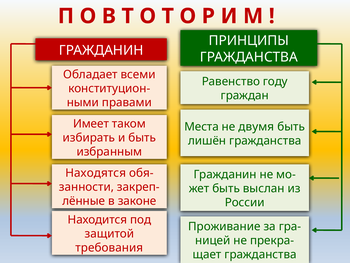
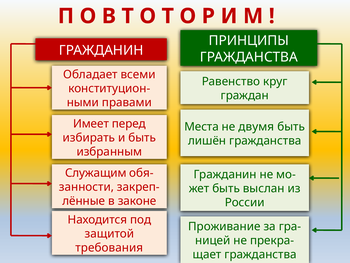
году: году -> круг
таком: таком -> перед
Находятся: Находятся -> Служащим
